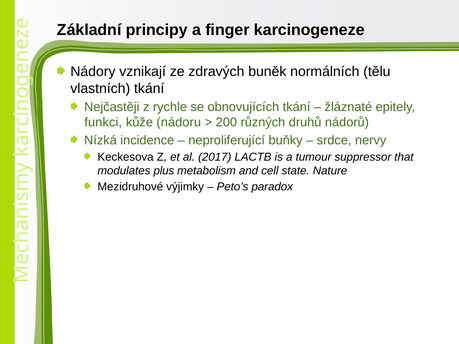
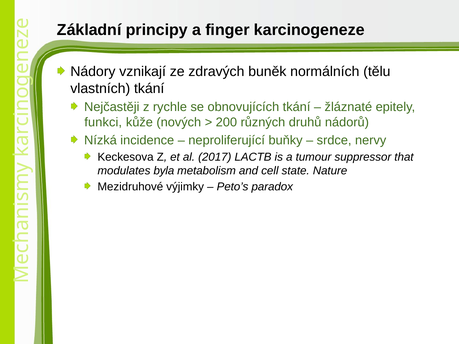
nádoru: nádoru -> nových
plus: plus -> byla
